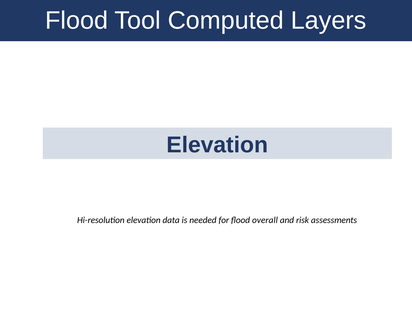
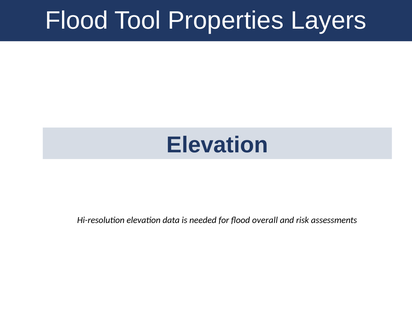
Computed: Computed -> Properties
